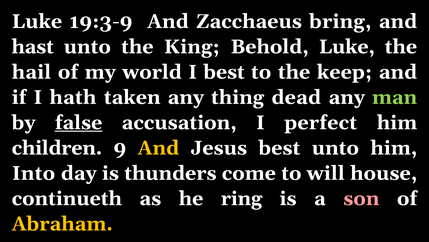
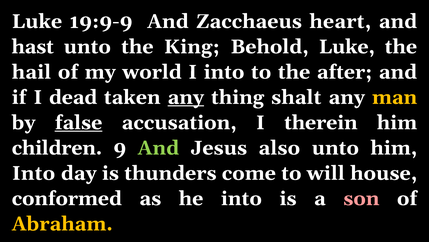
19:3-9: 19:3-9 -> 19:9-9
bring: bring -> heart
I best: best -> into
keep: keep -> after
hath: hath -> dead
any at (186, 97) underline: none -> present
dead: dead -> shalt
man colour: light green -> yellow
perfect: perfect -> therein
And at (158, 148) colour: yellow -> light green
Jesus best: best -> also
continueth: continueth -> conformed
he ring: ring -> into
